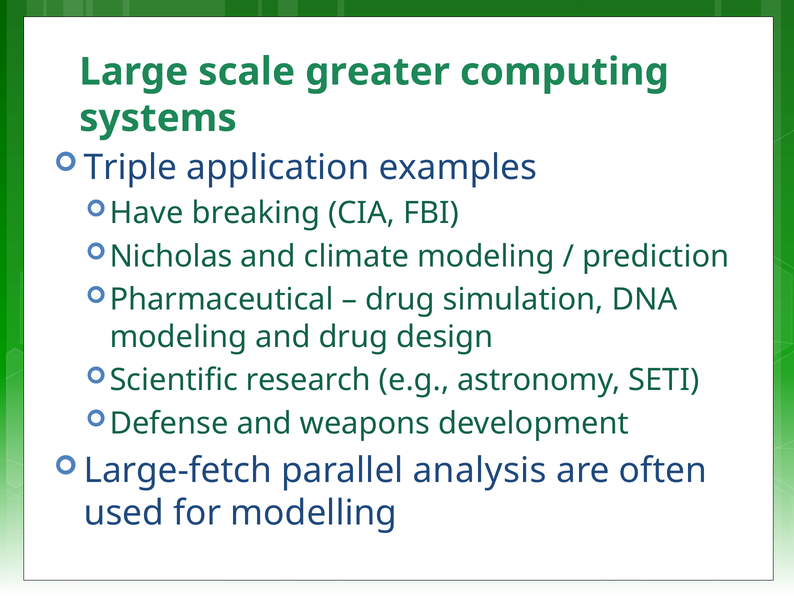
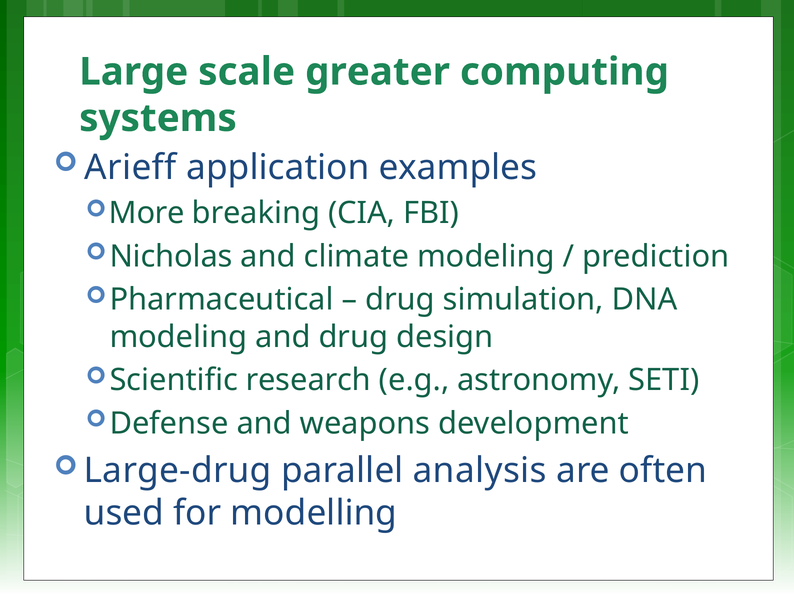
Triple: Triple -> Arieff
Have: Have -> More
Large-fetch: Large-fetch -> Large-drug
